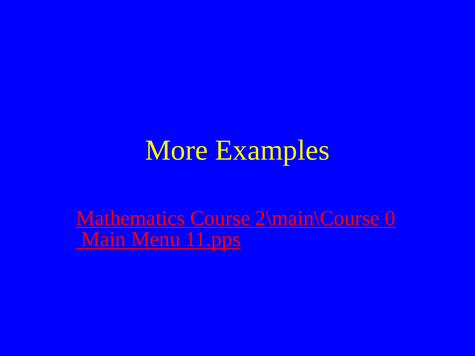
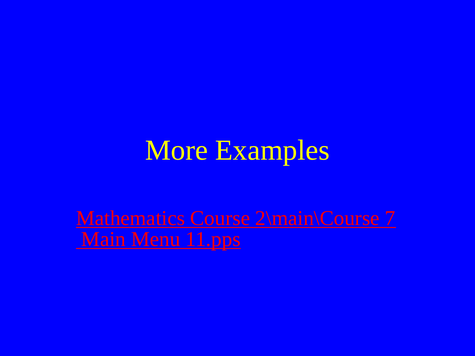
0: 0 -> 7
